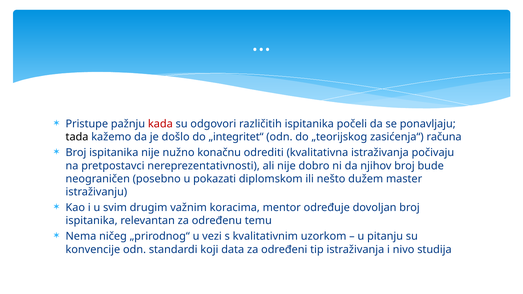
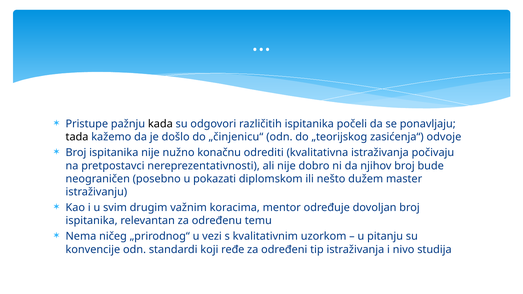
kada colour: red -> black
„integritet“: „integritet“ -> „činjenicu“
računa: računa -> odvoje
data: data -> ređe
